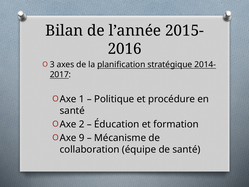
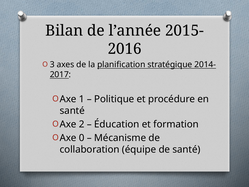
9: 9 -> 0
